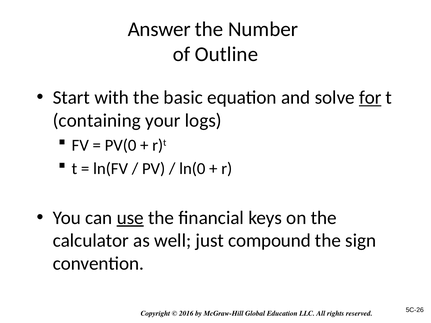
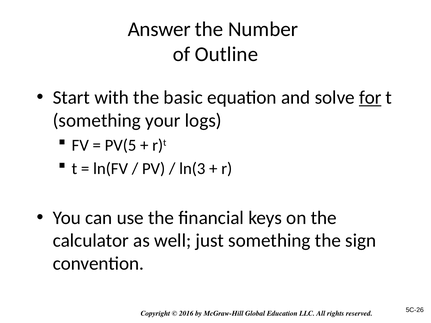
containing at (97, 121): containing -> something
PV(0: PV(0 -> PV(5
ln(0: ln(0 -> ln(3
use underline: present -> none
just compound: compound -> something
